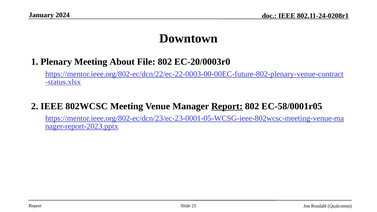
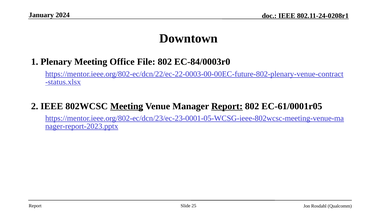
About: About -> Office
EC-20/0003r0: EC-20/0003r0 -> EC-84/0003r0
Meeting at (127, 106) underline: none -> present
EC-58/0001r05: EC-58/0001r05 -> EC-61/0001r05
